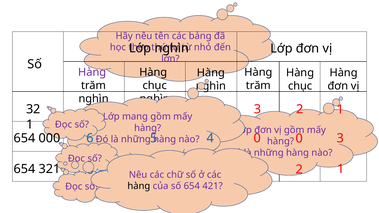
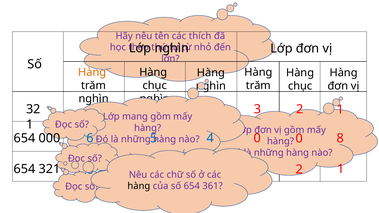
bảng: bảng -> thích
Hàng at (92, 72) colour: purple -> orange
000 3: 3 -> 8
421: 421 -> 361
